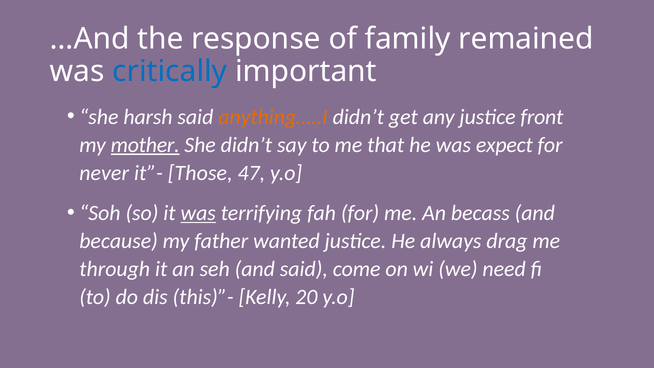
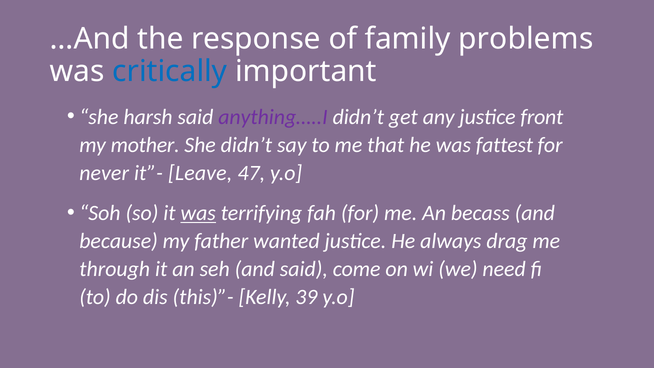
remained: remained -> problems
anything…..I colour: orange -> purple
mother underline: present -> none
expect: expect -> fattest
Those: Those -> Leave
20: 20 -> 39
